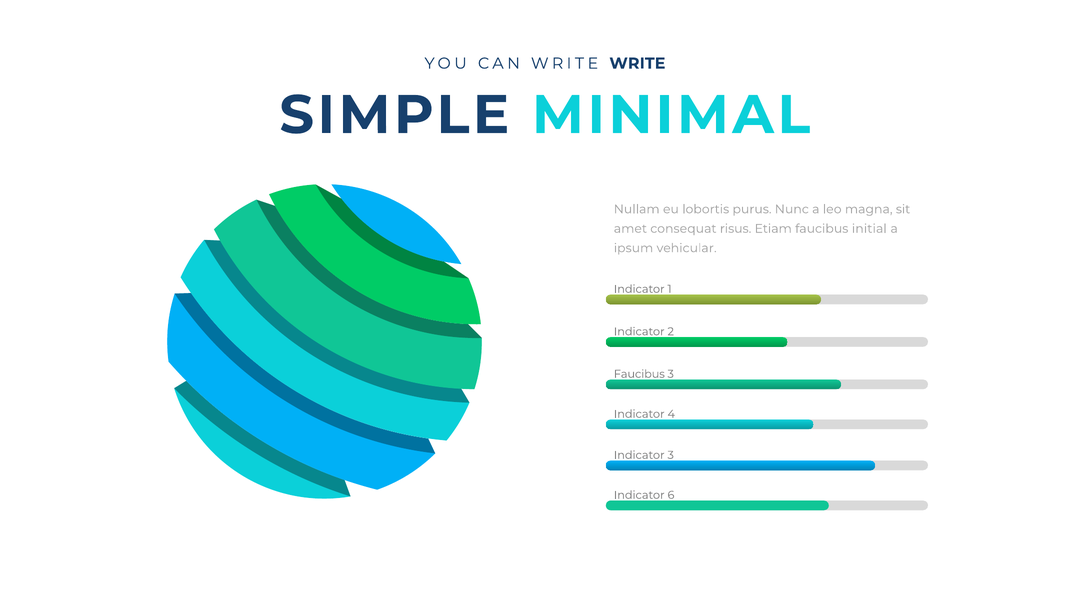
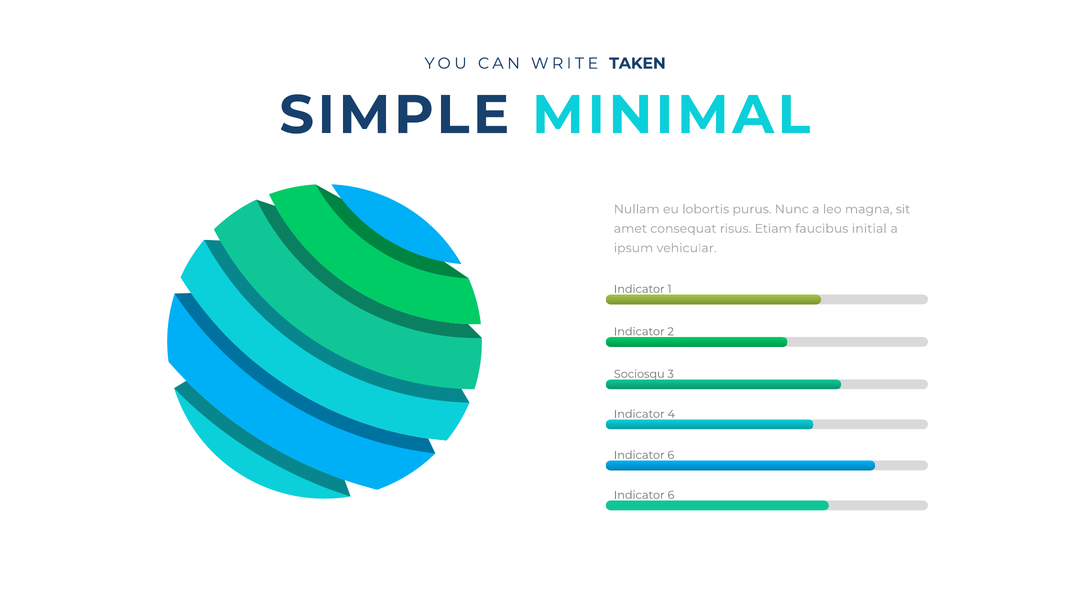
WRITE WRITE: WRITE -> TAKEN
Faucibus at (639, 374): Faucibus -> Sociosqu
3 at (671, 455): 3 -> 6
